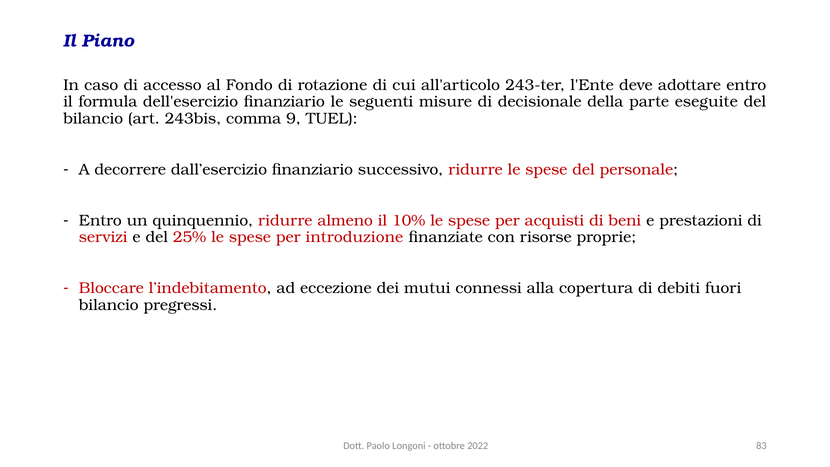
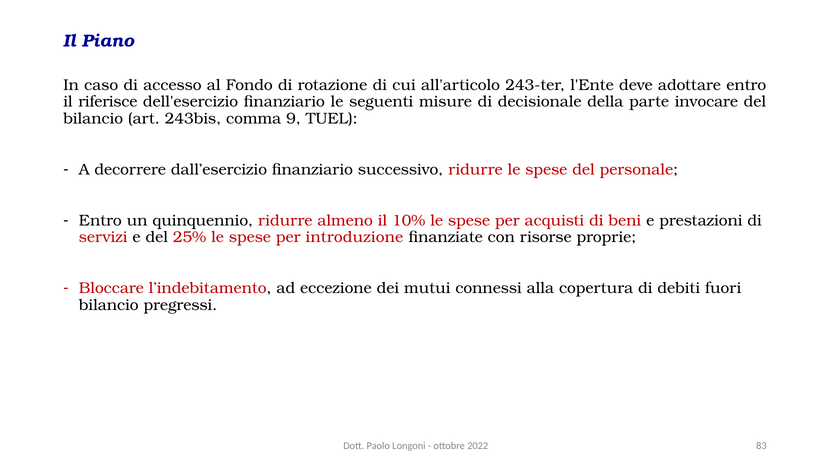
formula: formula -> riferisce
eseguite: eseguite -> invocare
